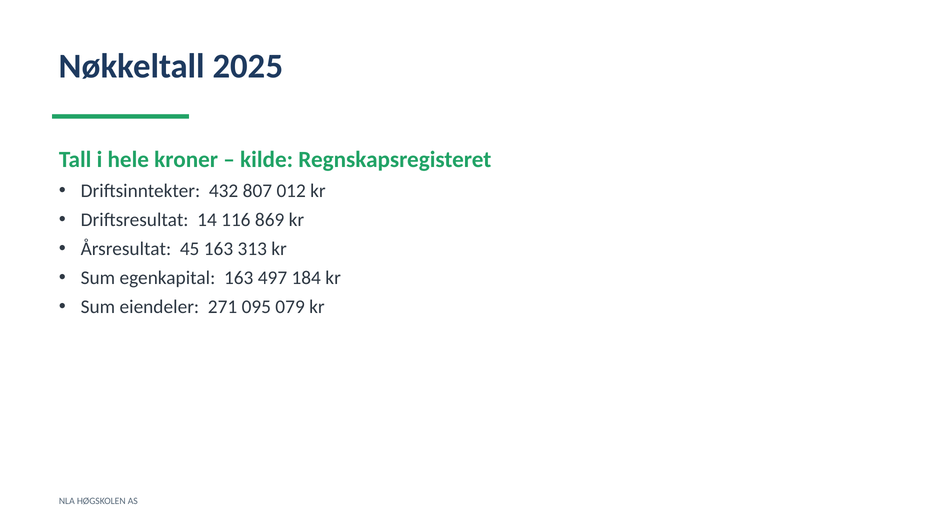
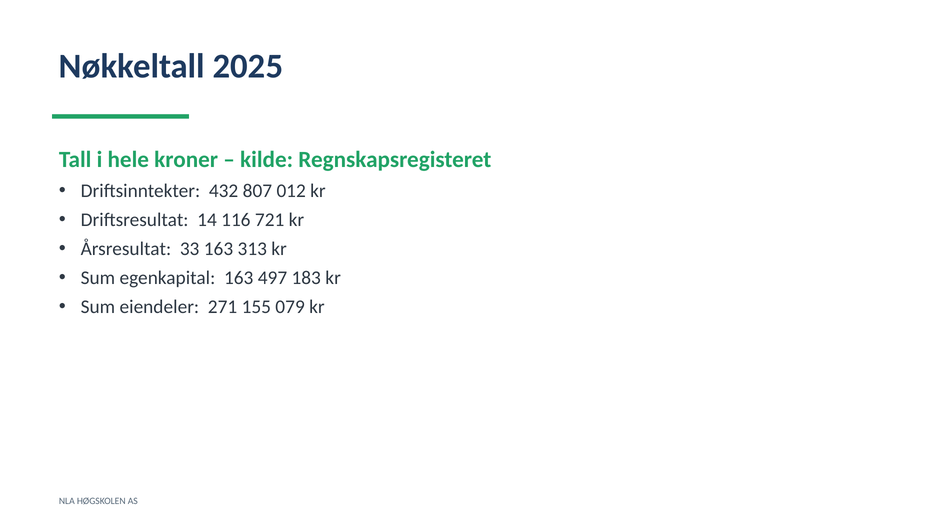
869: 869 -> 721
45: 45 -> 33
184: 184 -> 183
095: 095 -> 155
